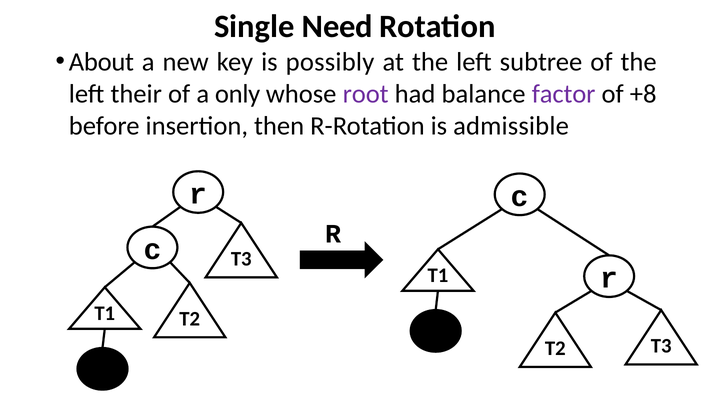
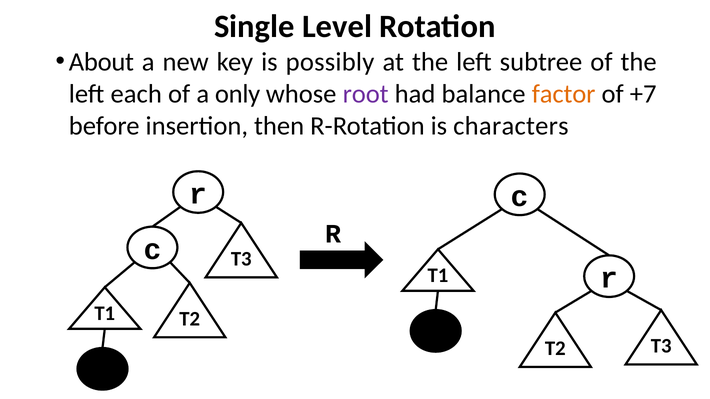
Need: Need -> Level
their: their -> each
factor colour: purple -> orange
+8: +8 -> +7
admissible: admissible -> characters
